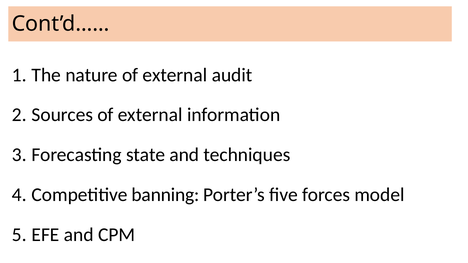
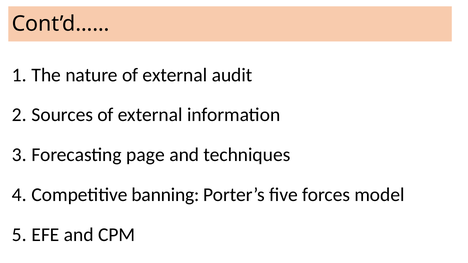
state: state -> page
